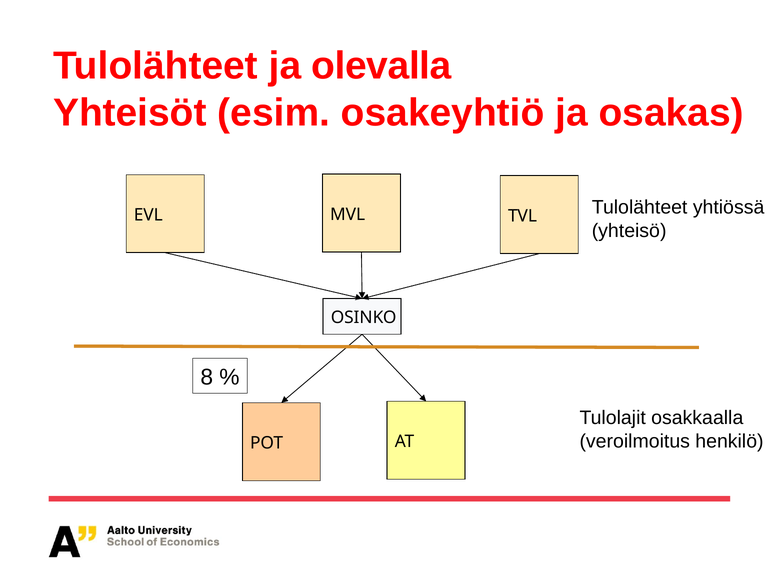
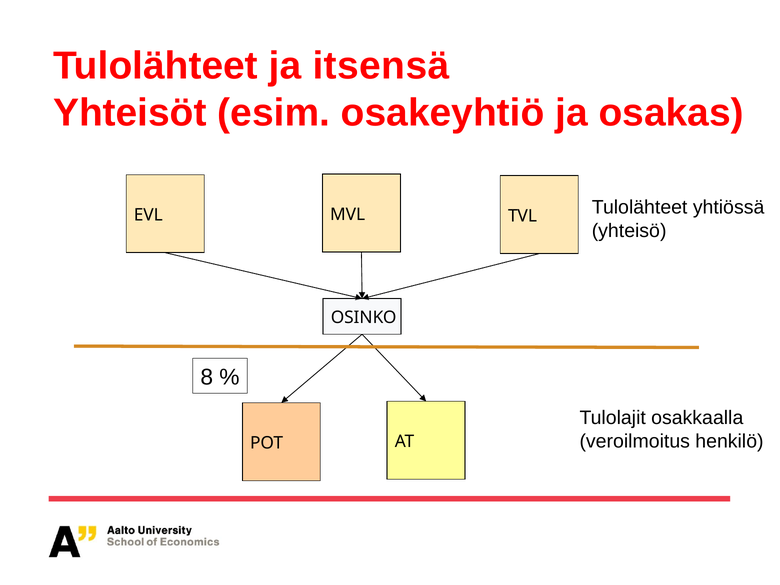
olevalla: olevalla -> itsensä
